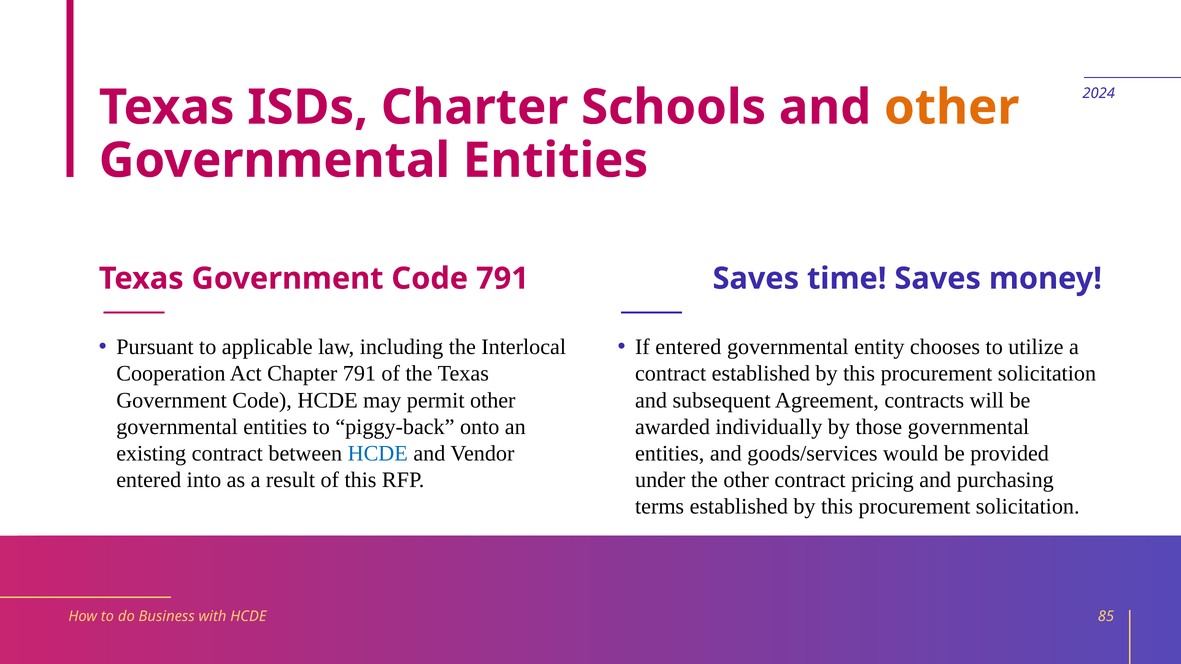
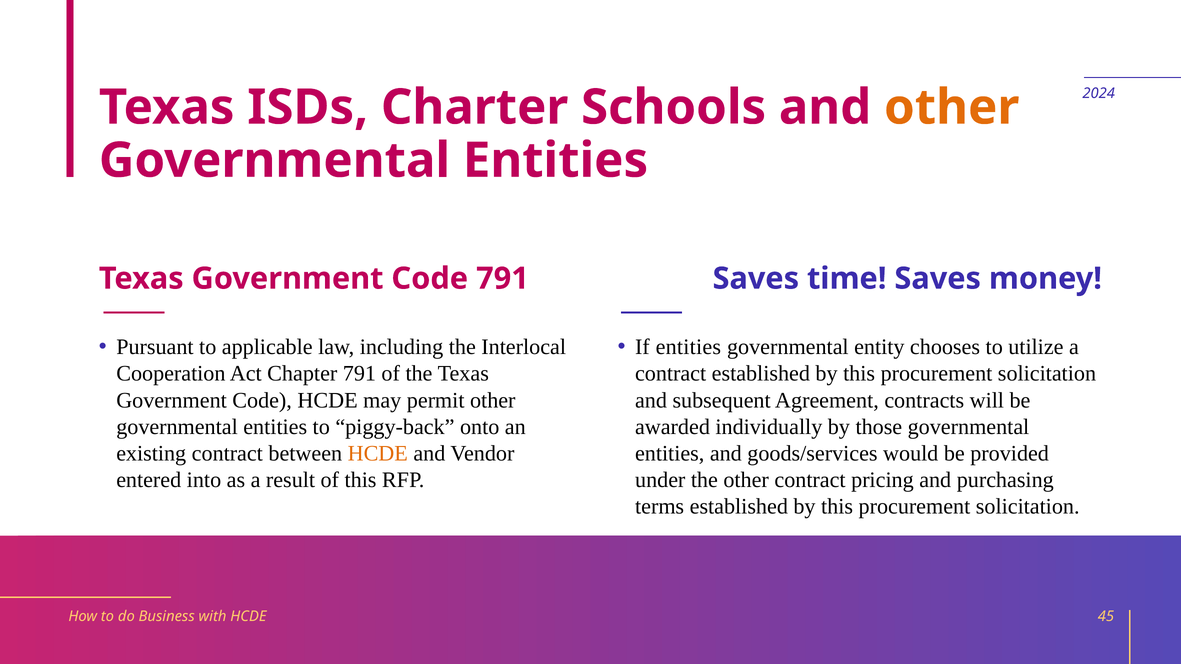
If entered: entered -> entities
HCDE at (378, 454) colour: blue -> orange
85: 85 -> 45
